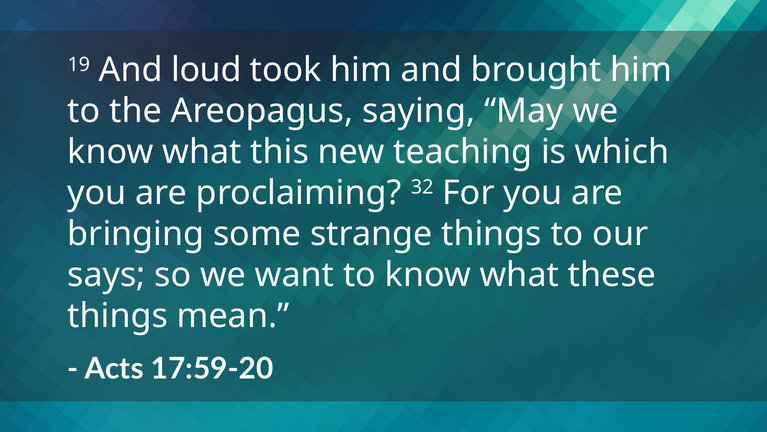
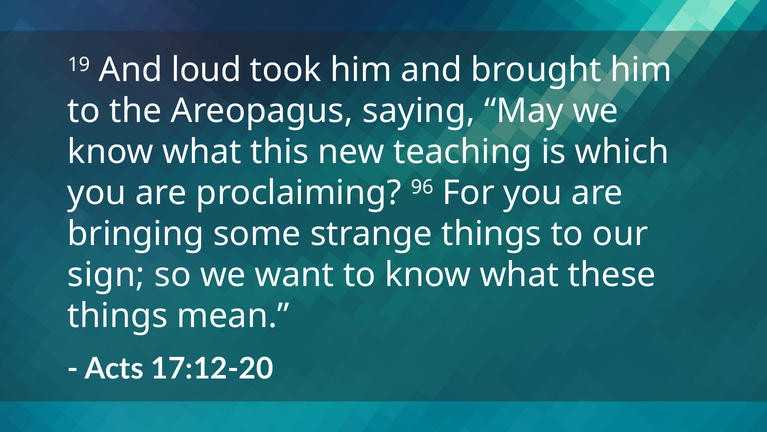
32: 32 -> 96
says: says -> sign
17:59-20: 17:59-20 -> 17:12-20
